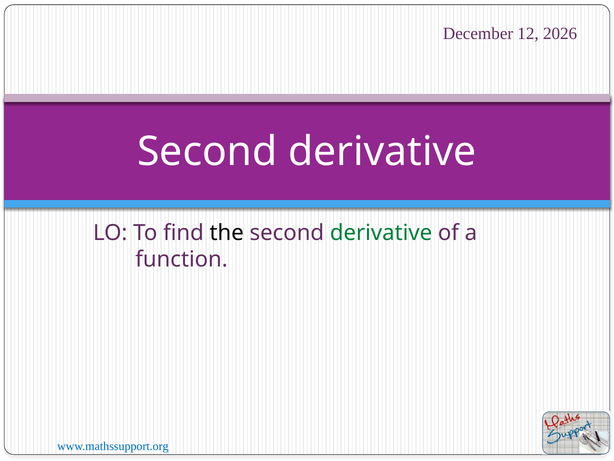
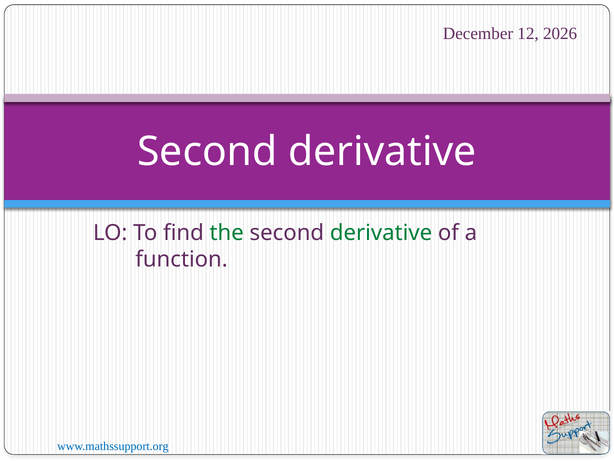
the colour: black -> green
